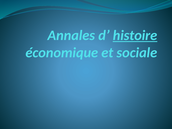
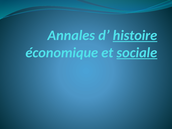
sociale underline: none -> present
